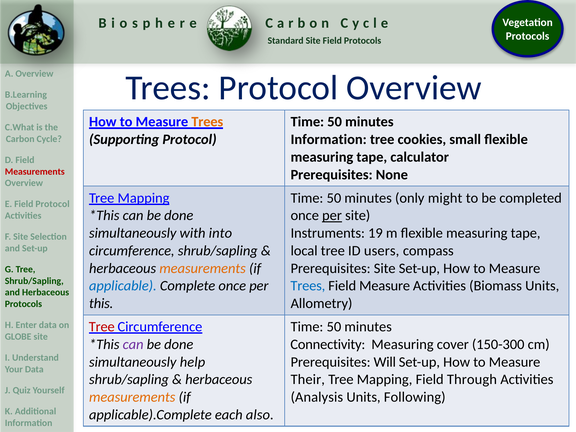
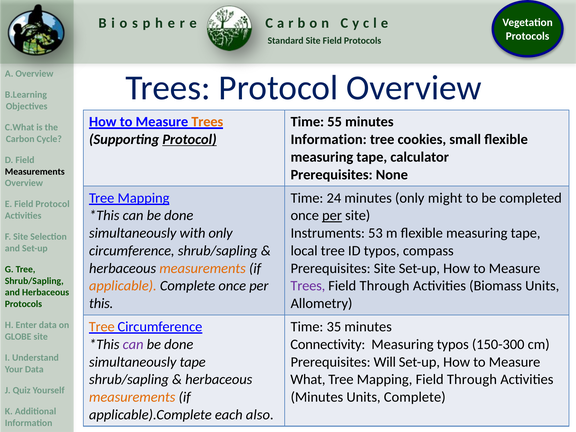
50 at (335, 122): 50 -> 55
Protocol at (190, 139) underline: none -> present
Measurements at (35, 172) colour: red -> black
50 at (334, 198): 50 -> 24
with into: into -> only
19: 19 -> 53
ID users: users -> typos
applicable colour: blue -> orange
Trees at (308, 286) colour: blue -> purple
Measure at (385, 286): Measure -> Through
Tree at (102, 327) colour: red -> orange
50 at (334, 327): 50 -> 35
Measuring cover: cover -> typos
simultaneously help: help -> tape
Their: Their -> What
Analysis at (317, 397): Analysis -> Minutes
Units Following: Following -> Complete
